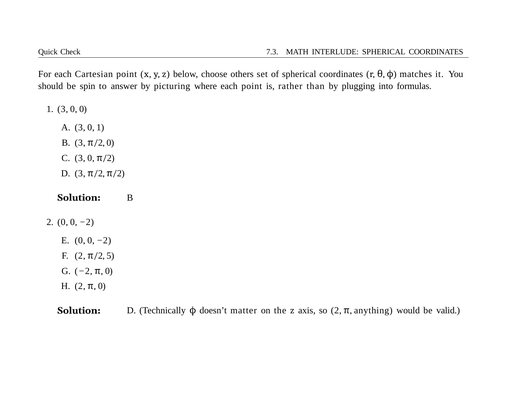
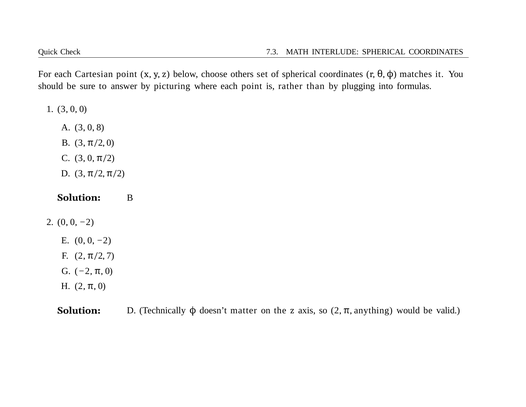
spin: spin -> sure
0 1: 1 -> 8
5: 5 -> 7
